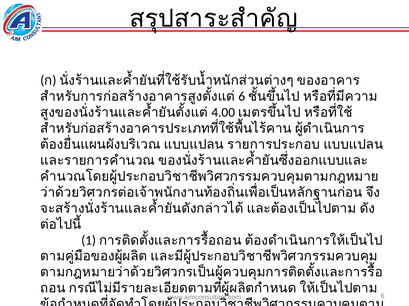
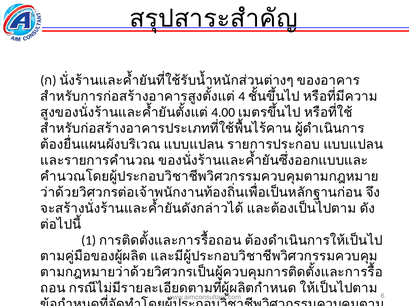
6 at (242, 97): 6 -> 4
